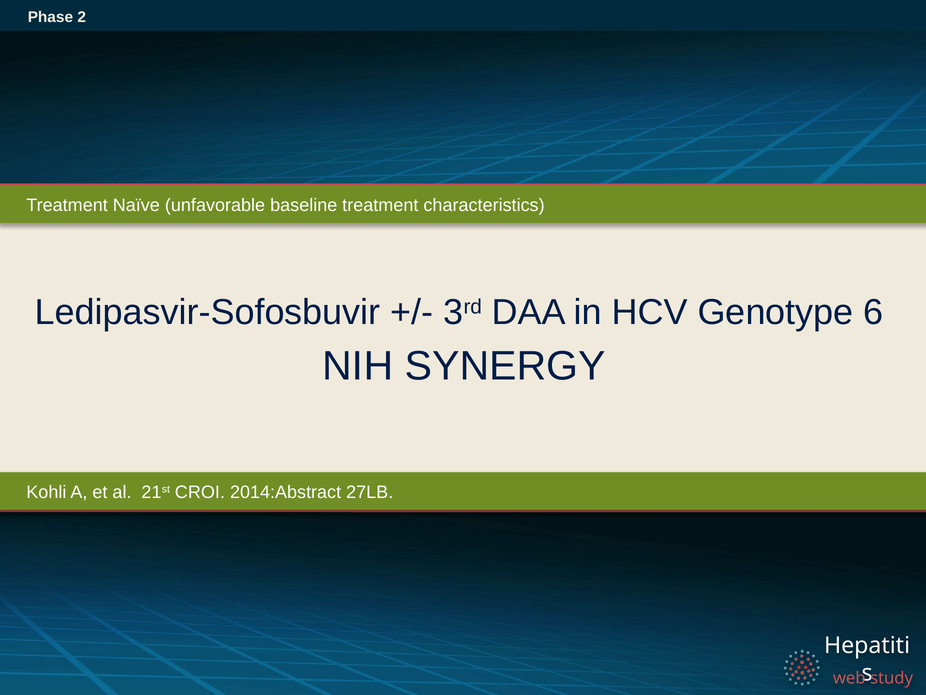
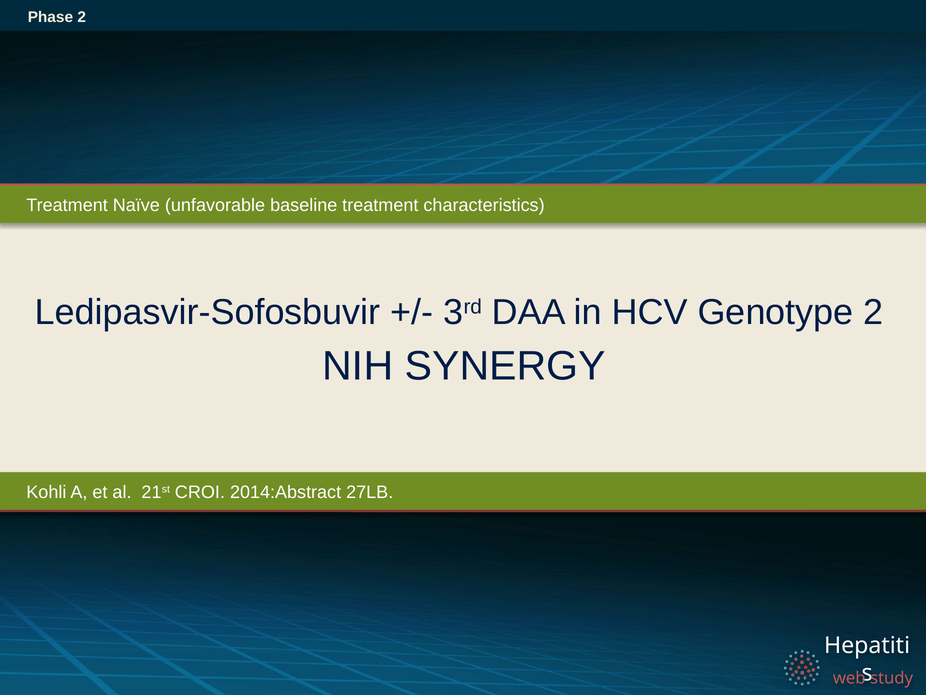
Genotype 6: 6 -> 2
